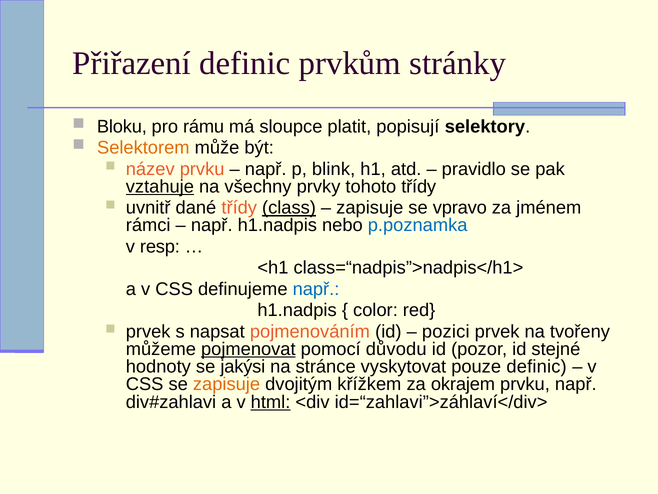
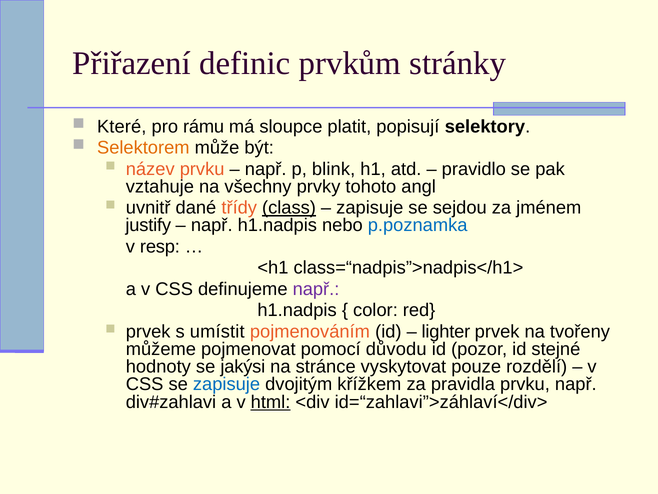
Bloku: Bloku -> Které
vztahuje underline: present -> none
tohoto třídy: třídy -> angl
vpravo: vpravo -> sejdou
rámci: rámci -> justify
např at (316, 289) colour: blue -> purple
napsat: napsat -> umístit
pozici: pozici -> lighter
pojmenovat underline: present -> none
pouze definic: definic -> rozdělí
zapisuje at (227, 384) colour: orange -> blue
okrajem: okrajem -> pravidla
